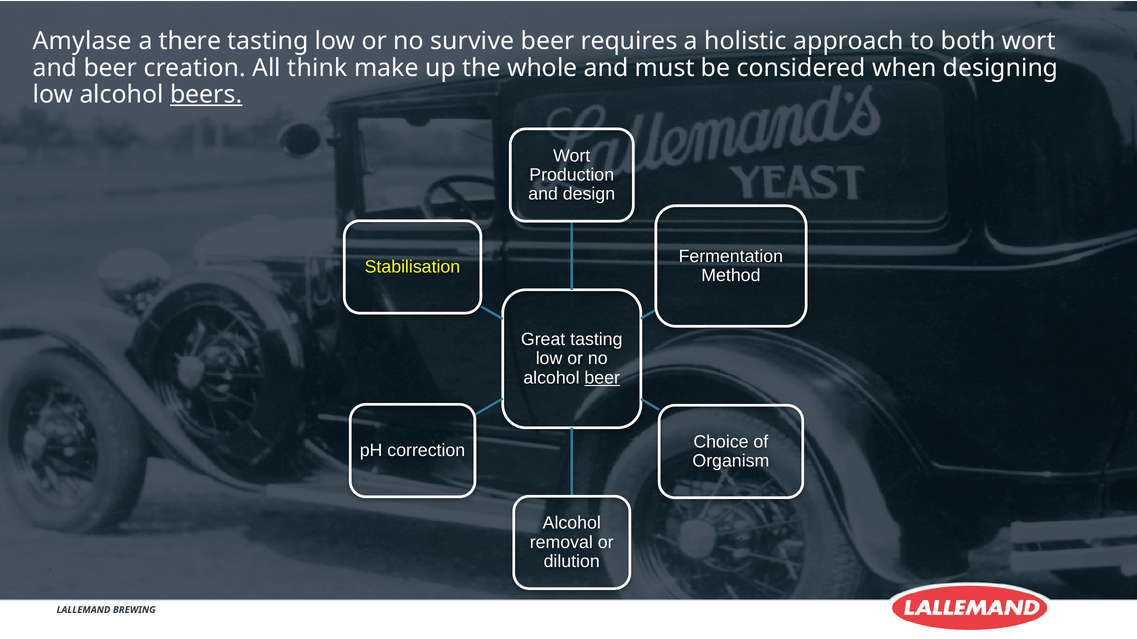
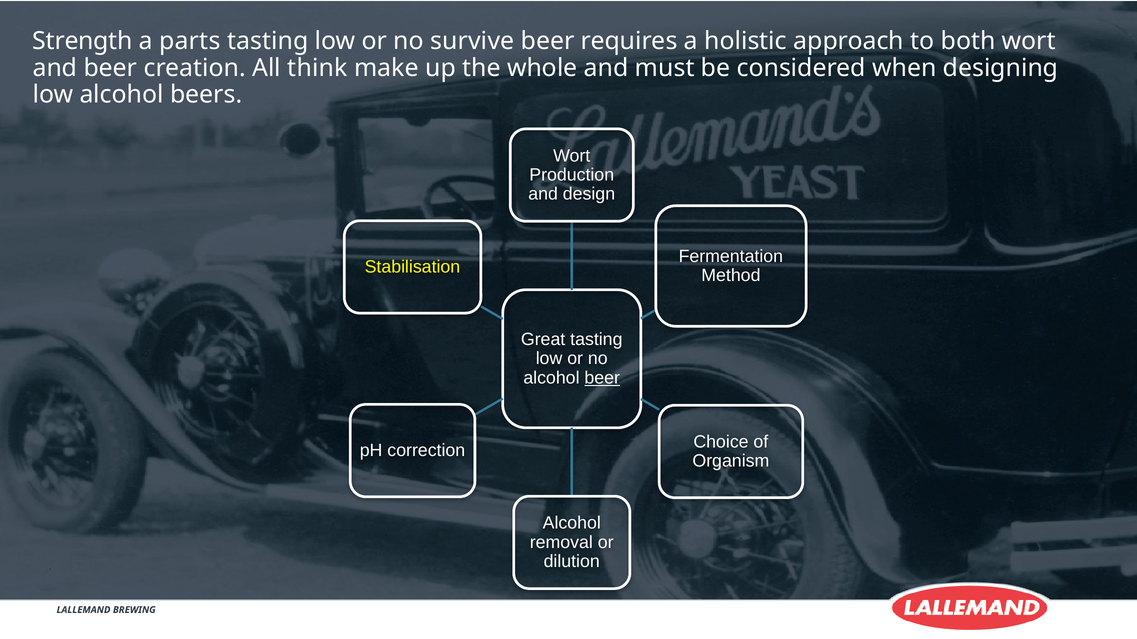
Amylase: Amylase -> Strength
there: there -> parts
beers underline: present -> none
